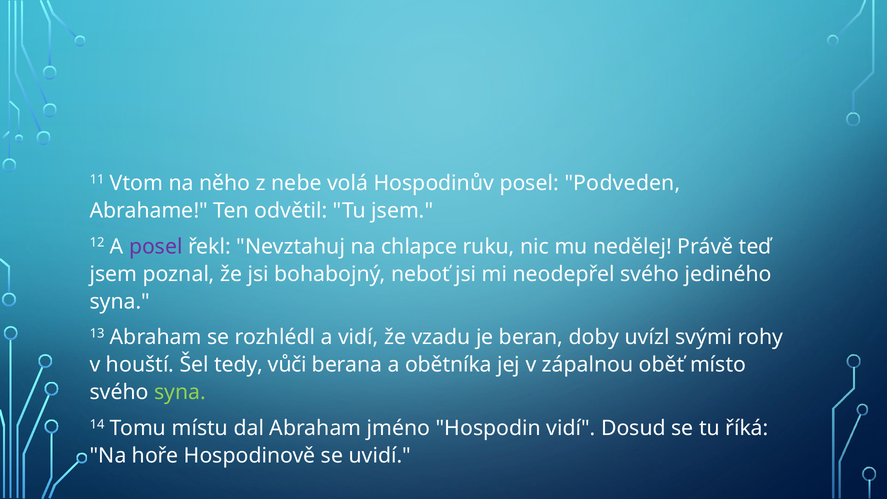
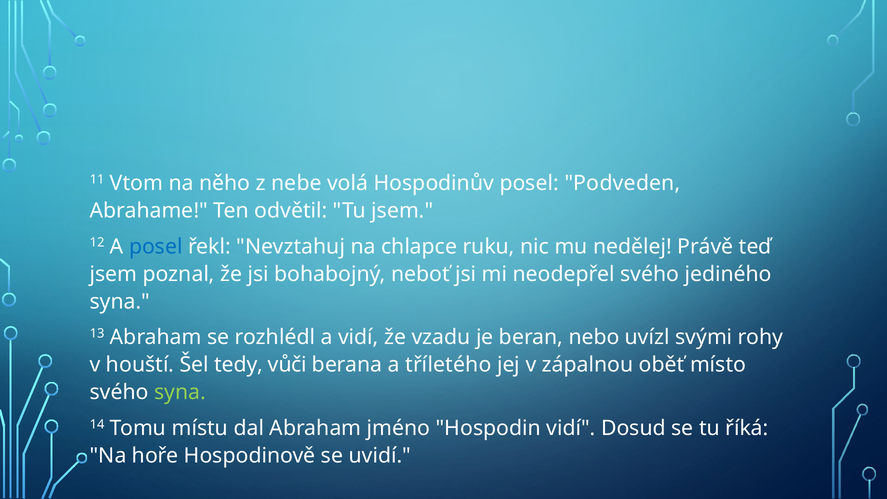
posel at (156, 247) colour: purple -> blue
doby: doby -> nebo
obětníka: obětníka -> tříletého
